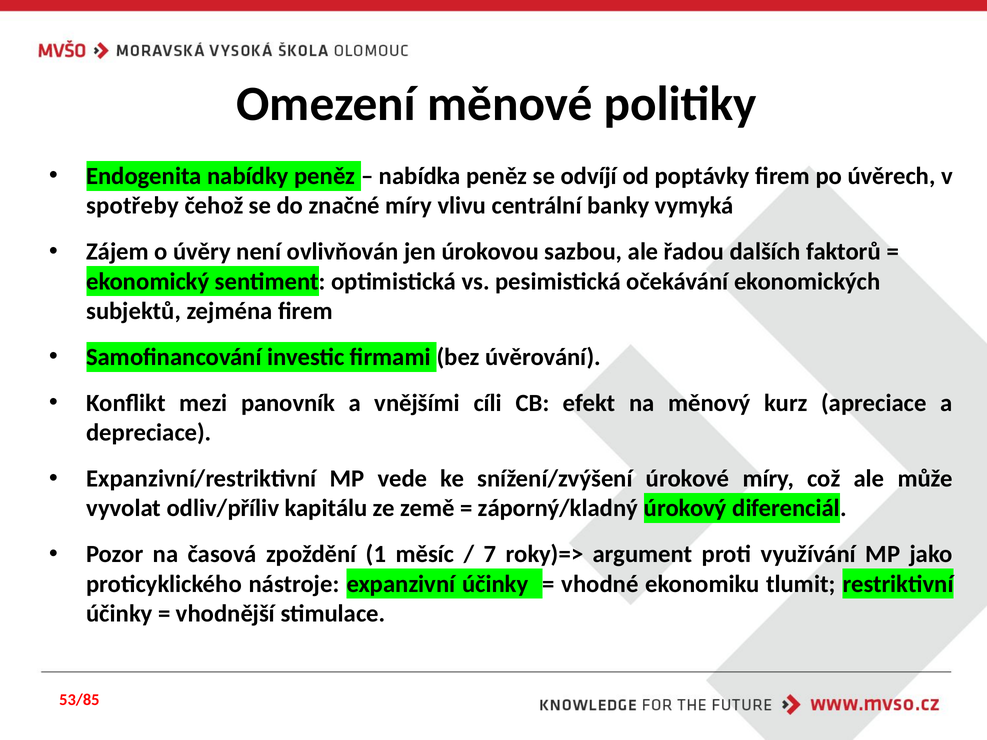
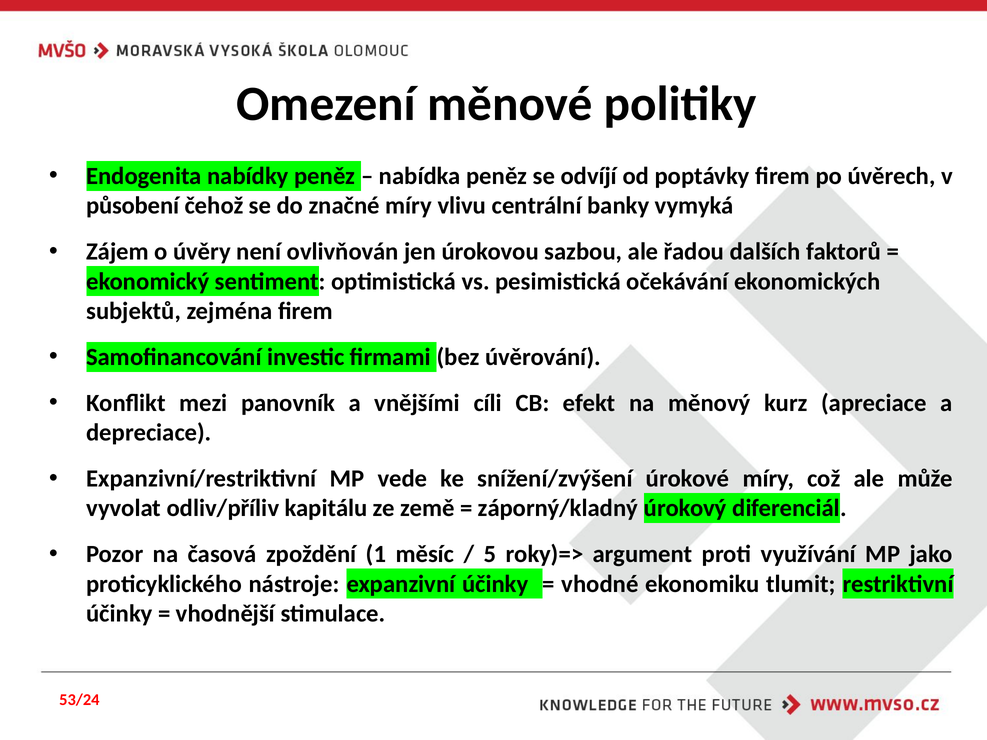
spotřeby: spotřeby -> působení
7: 7 -> 5
53/85: 53/85 -> 53/24
